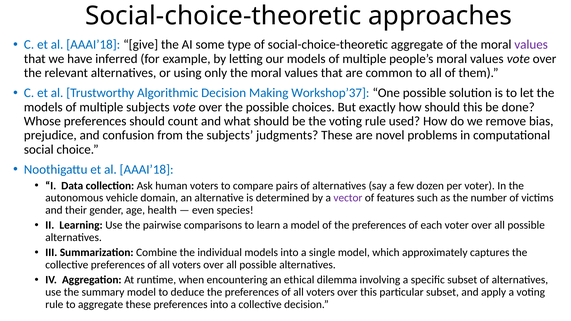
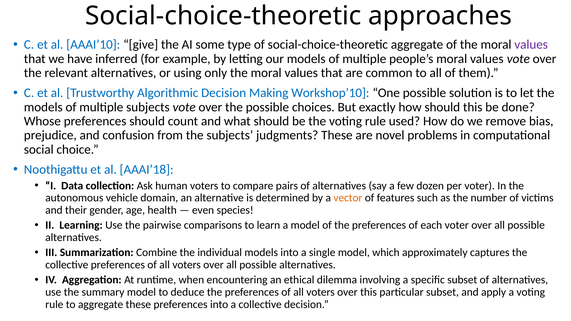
C et al AAAI’18: AAAI’18 -> AAAI’10
Workshop’37: Workshop’37 -> Workshop’10
vector colour: purple -> orange
